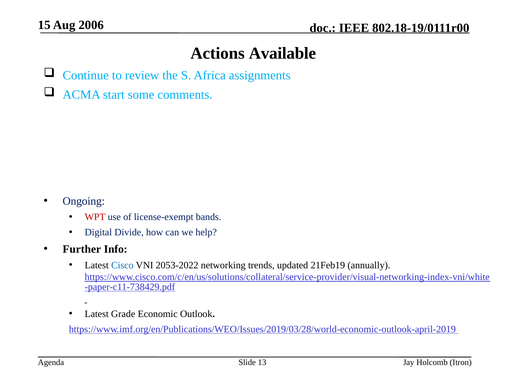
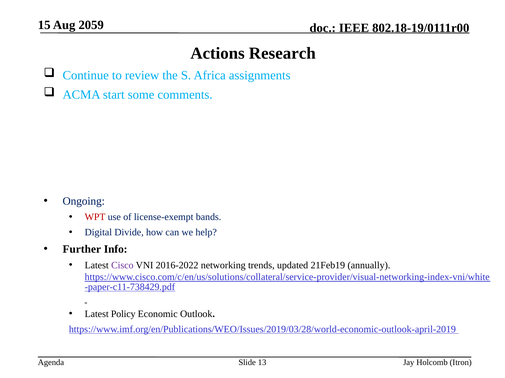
2006: 2006 -> 2059
Available: Available -> Research
Cisco colour: blue -> purple
2053-2022: 2053-2022 -> 2016-2022
Grade: Grade -> Policy
